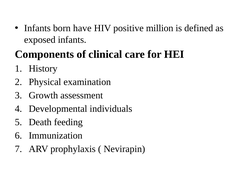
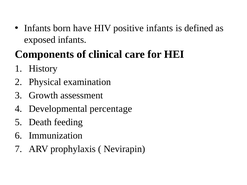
positive million: million -> infants
individuals: individuals -> percentage
